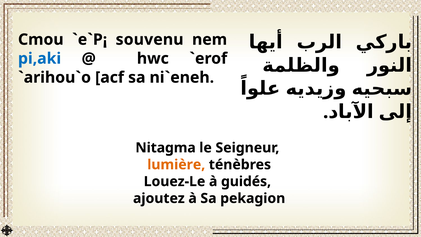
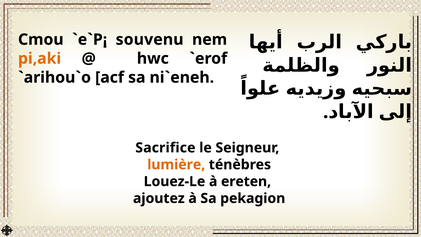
pi,aki colour: blue -> orange
Nitagma: Nitagma -> Sacrifice
guidés: guidés -> ereten
